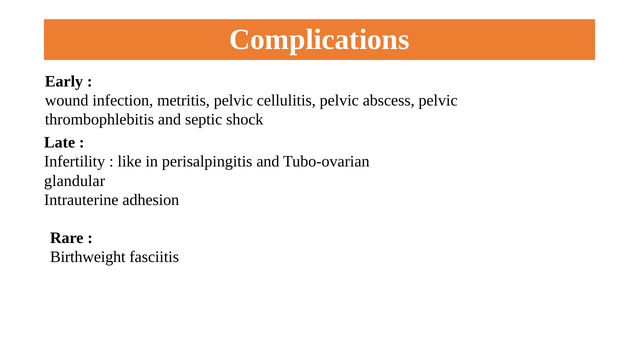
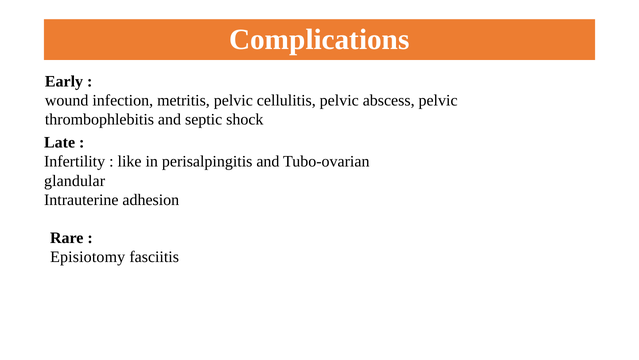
Birthweight: Birthweight -> Episiotomy
